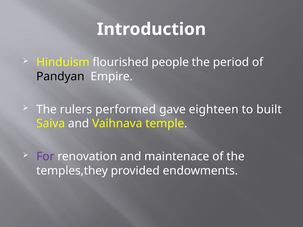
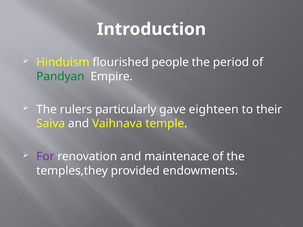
Pandyan colour: black -> green
performed: performed -> particularly
built: built -> their
